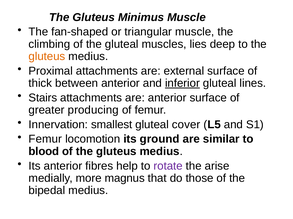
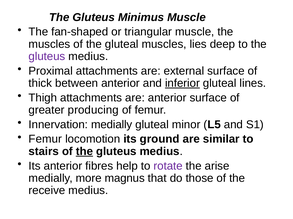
climbing at (49, 44): climbing -> muscles
gluteus at (47, 57) colour: orange -> purple
Stairs: Stairs -> Thigh
Innervation smallest: smallest -> medially
cover: cover -> minor
blood: blood -> stairs
the at (84, 152) underline: none -> present
bipedal: bipedal -> receive
